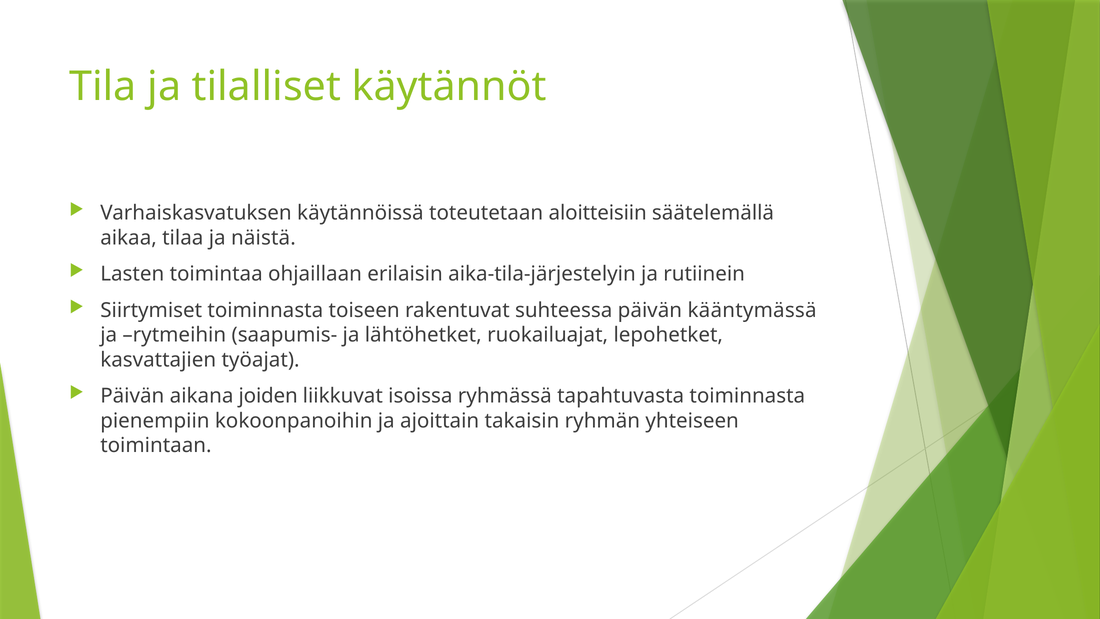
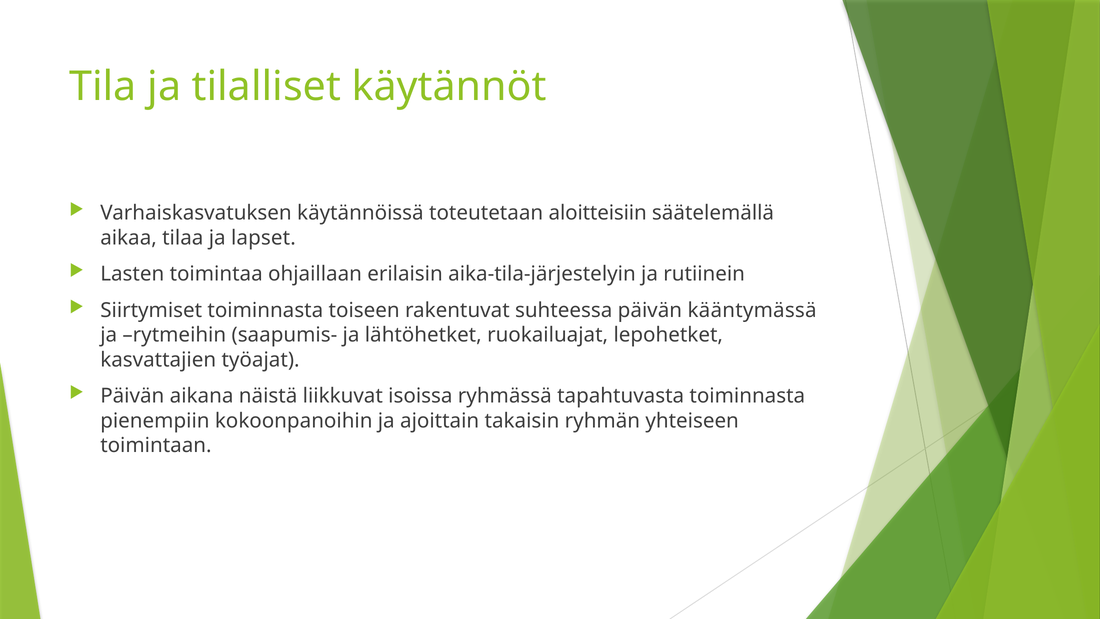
näistä: näistä -> lapset
joiden: joiden -> näistä
